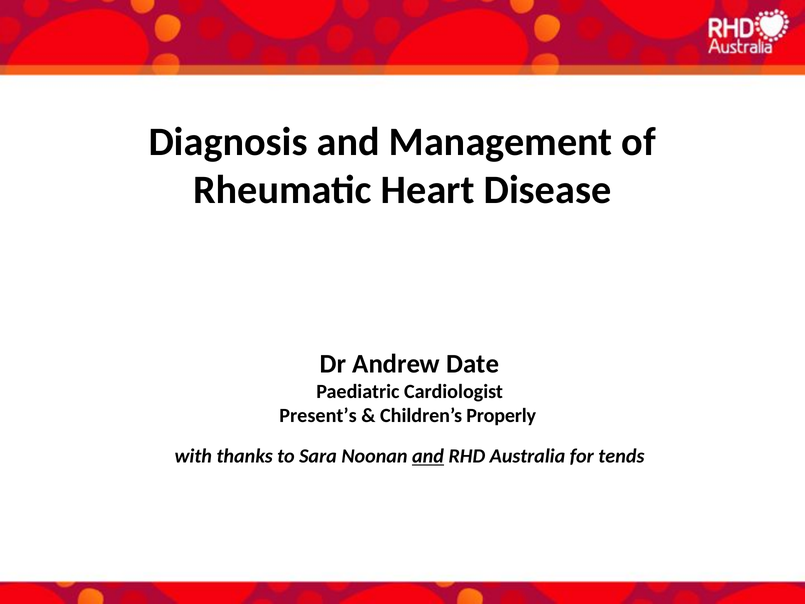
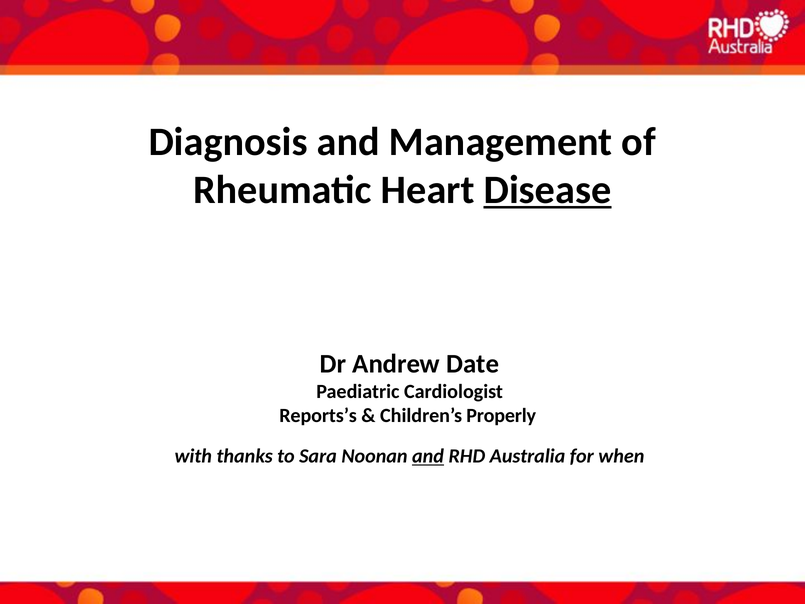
Disease underline: none -> present
Present’s: Present’s -> Reports’s
tends: tends -> when
